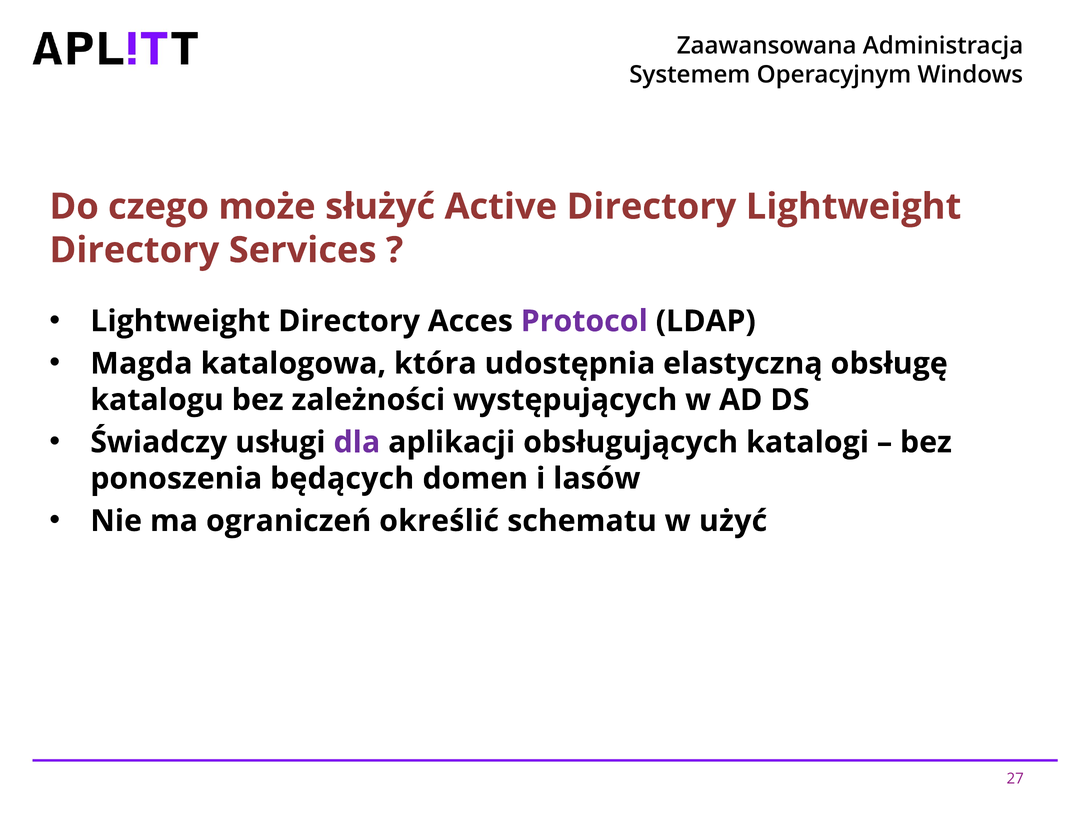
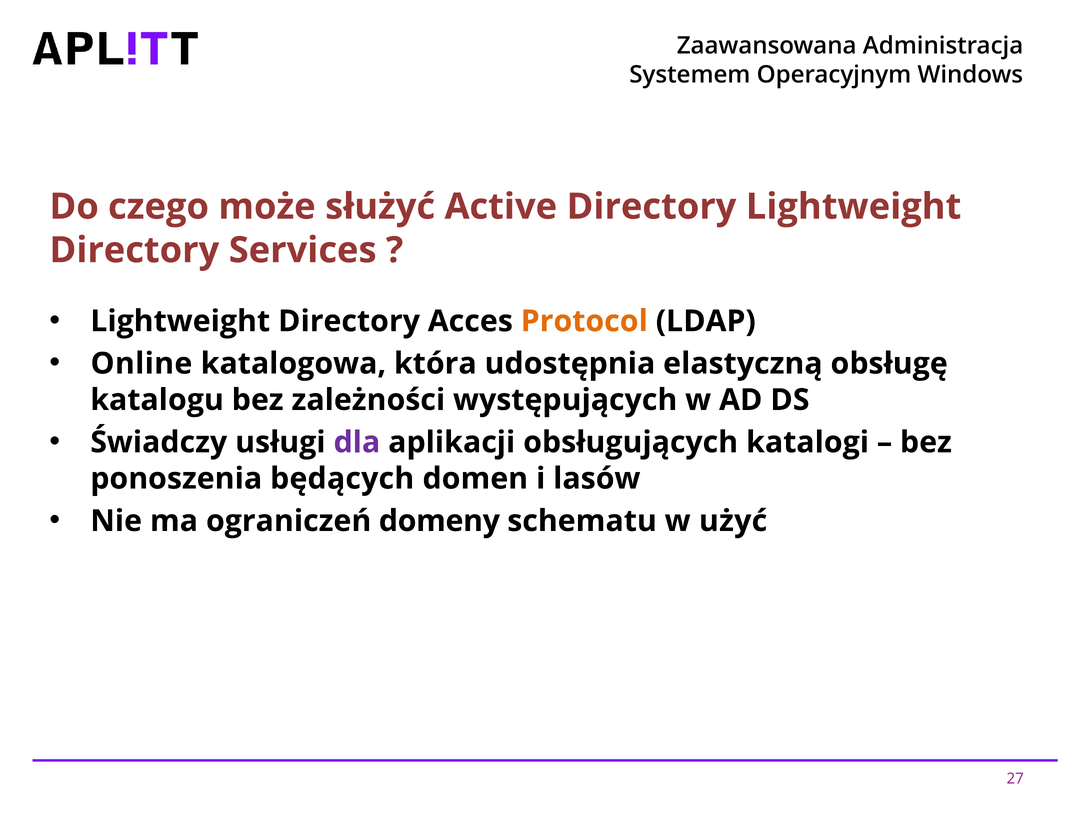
Protocol colour: purple -> orange
Magda: Magda -> Online
określić: określić -> domeny
